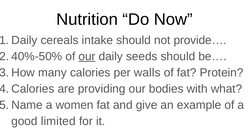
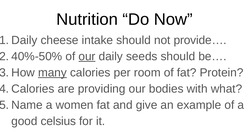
cereals: cereals -> cheese
many underline: none -> present
walls: walls -> room
limited: limited -> celsius
